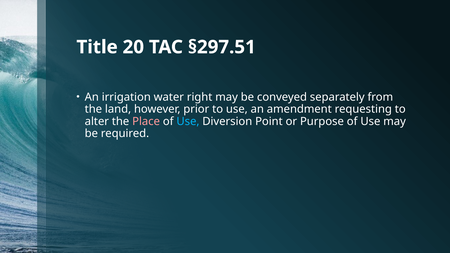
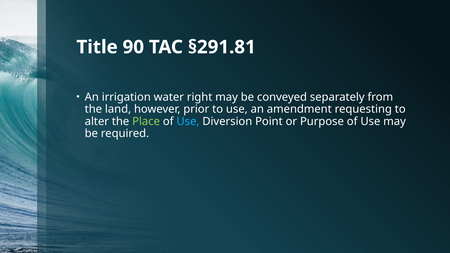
20: 20 -> 90
§297.51: §297.51 -> §291.81
Place colour: pink -> light green
